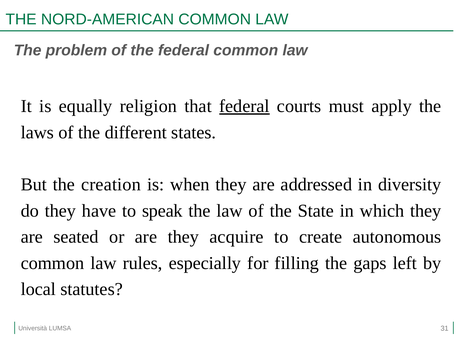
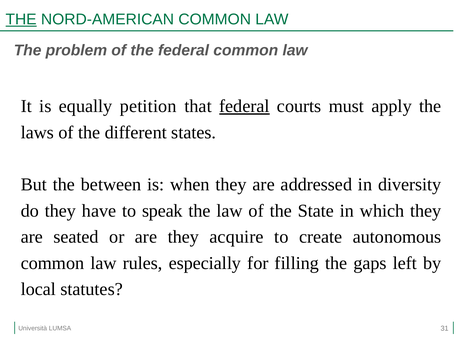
THE at (21, 19) underline: none -> present
religion: religion -> petition
creation: creation -> between
